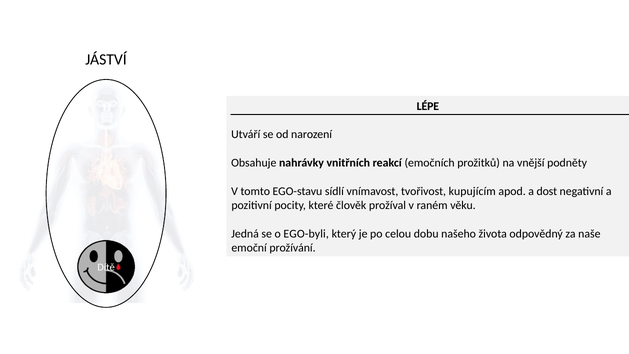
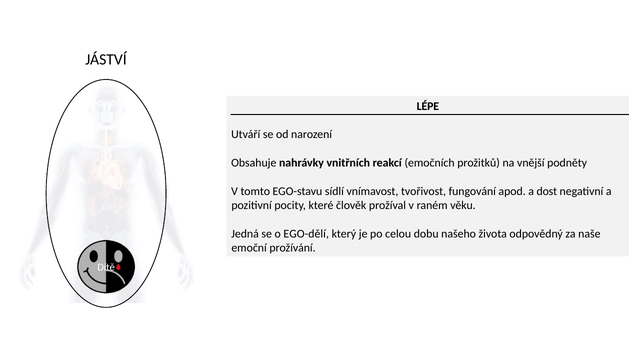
kupujícím: kupujícím -> fungování
EGO-byli: EGO-byli -> EGO-dělí
